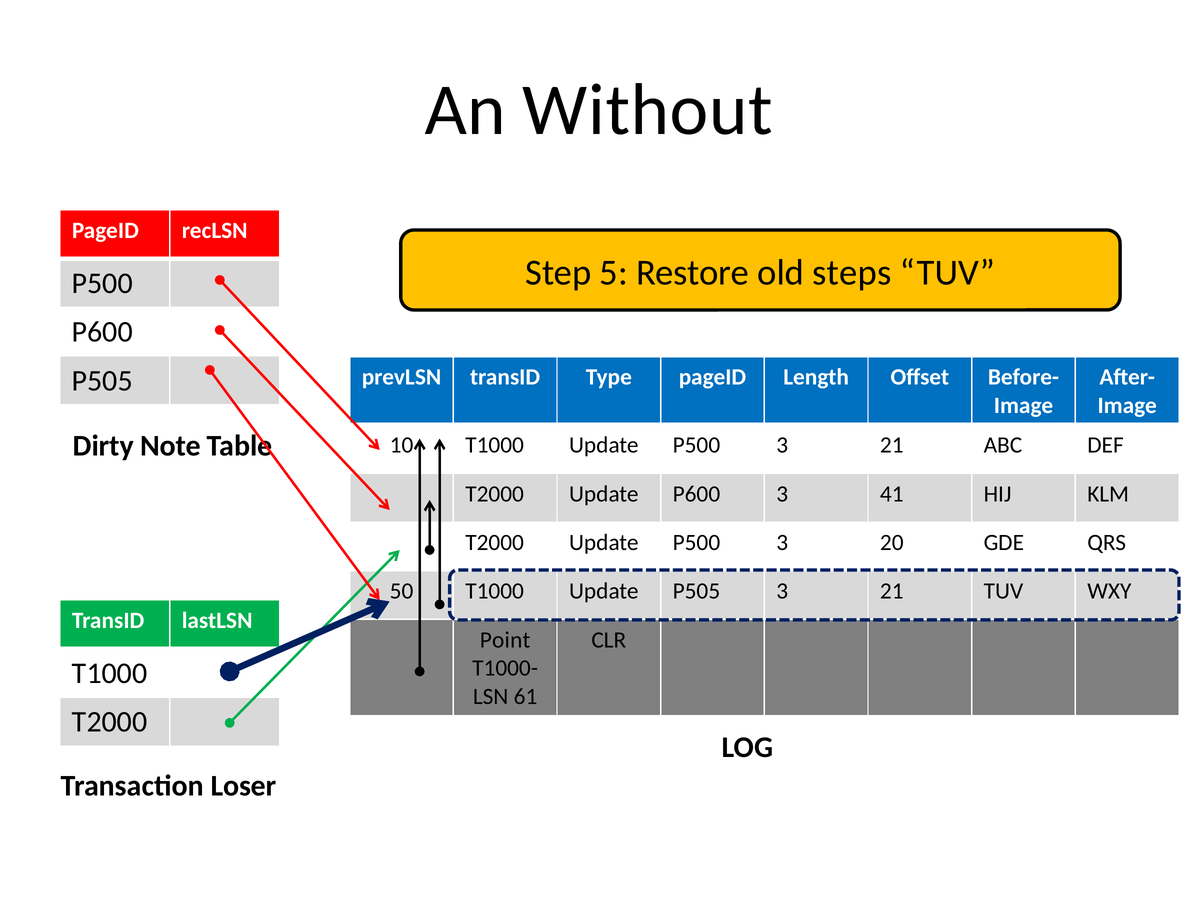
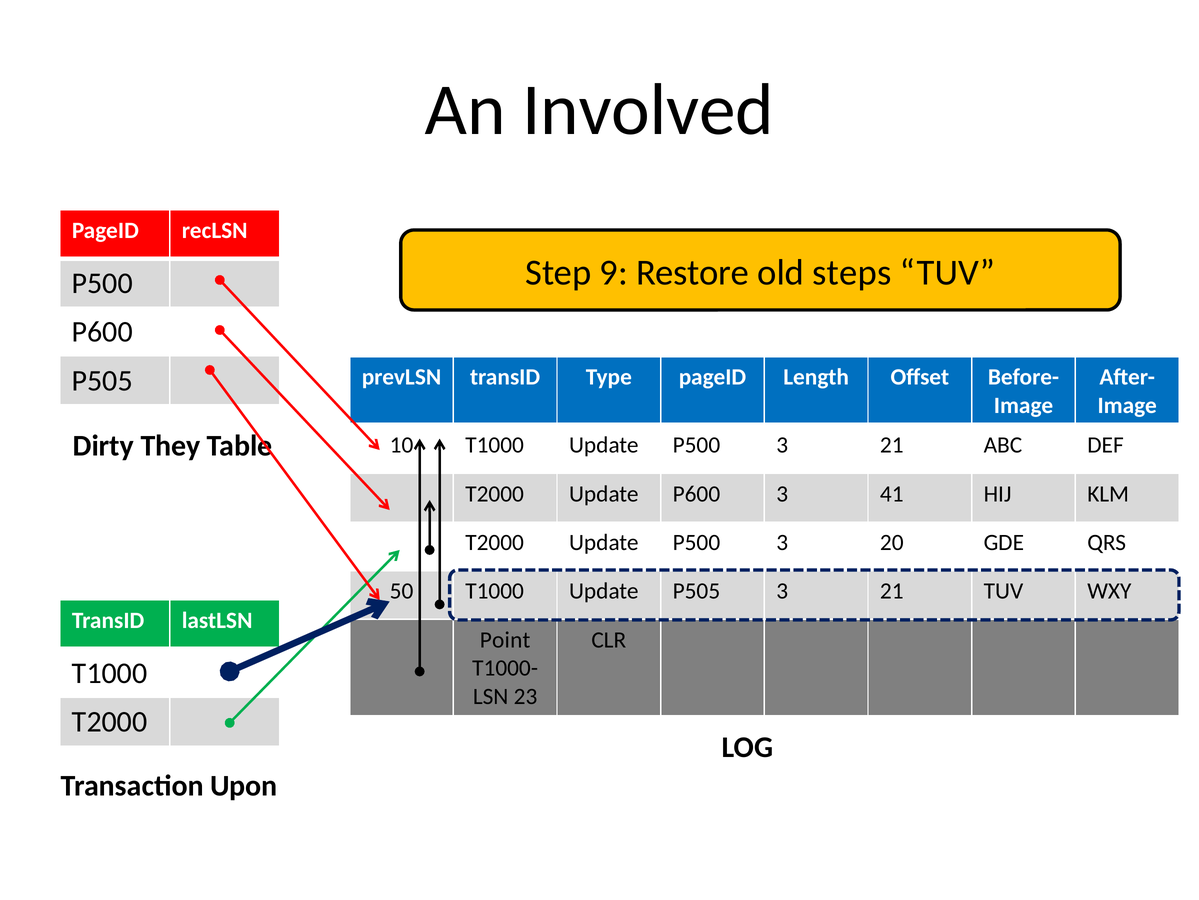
Without: Without -> Involved
5: 5 -> 9
Note: Note -> They
61: 61 -> 23
Loser: Loser -> Upon
